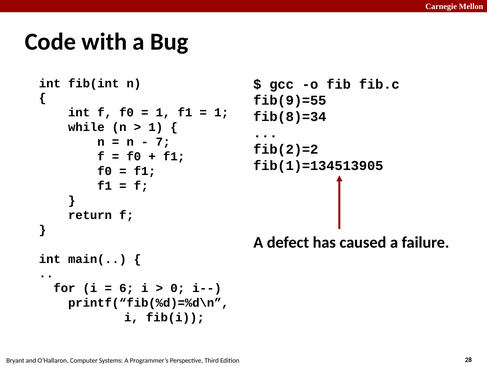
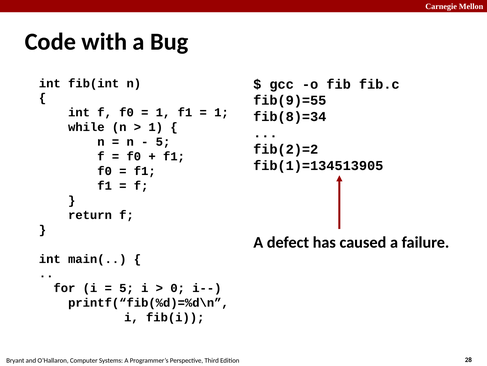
7 at (163, 142): 7 -> 5
6 at (127, 288): 6 -> 5
